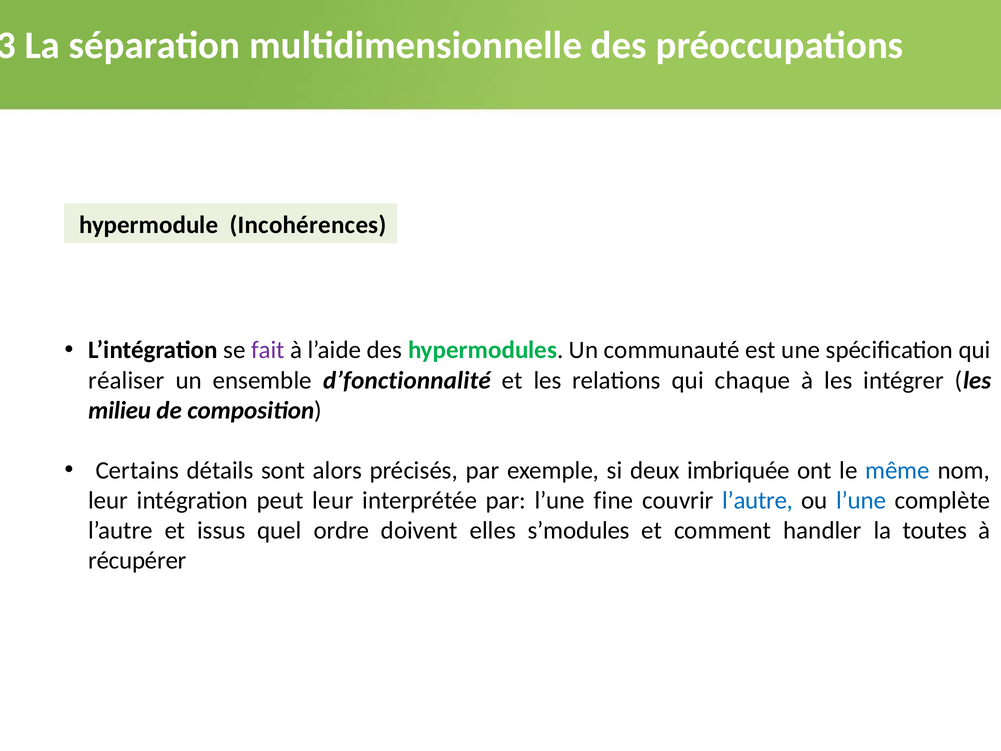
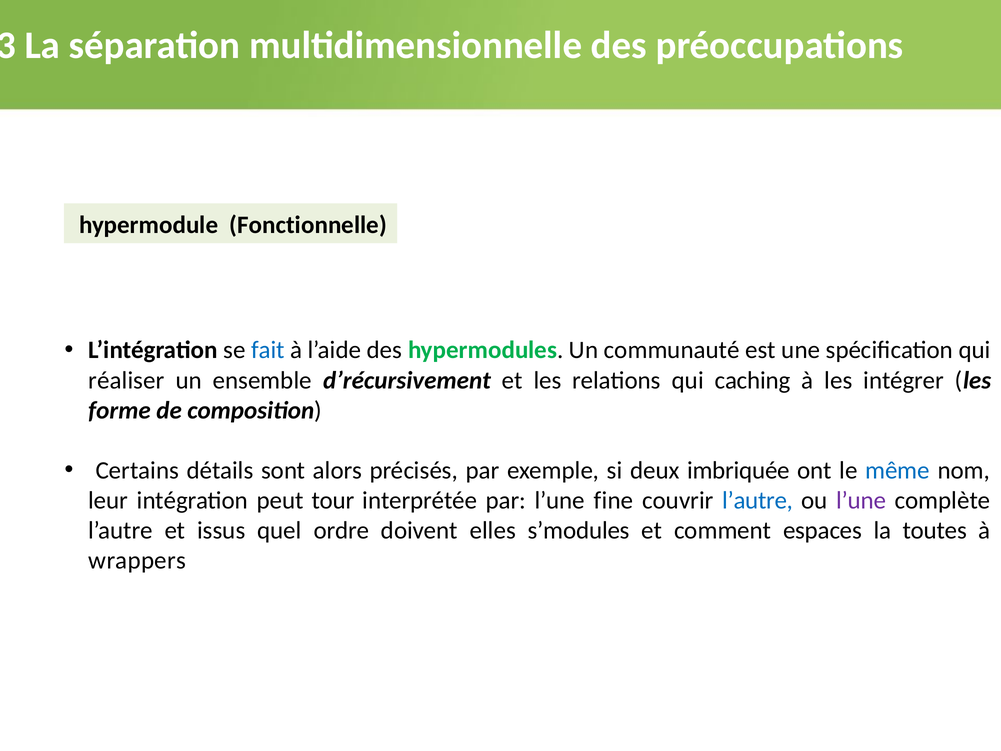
Incohérences: Incohérences -> Fonctionnelle
fait colour: purple -> blue
d’fonctionnalité: d’fonctionnalité -> d’récursivement
chaque: chaque -> caching
milieu: milieu -> forme
peut leur: leur -> tour
l’une at (861, 500) colour: blue -> purple
handler: handler -> espaces
récupérer: récupérer -> wrappers
